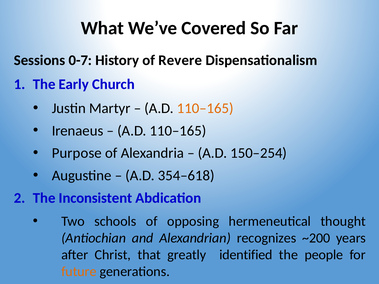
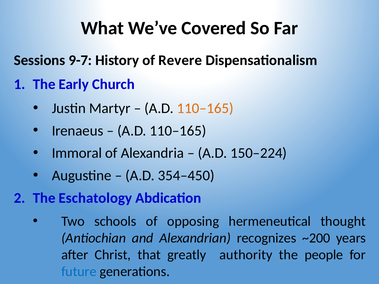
0-7: 0-7 -> 9-7
Purpose: Purpose -> Immoral
150–254: 150–254 -> 150–224
354–618: 354–618 -> 354–450
Inconsistent: Inconsistent -> Eschatology
identified: identified -> authority
future colour: orange -> blue
